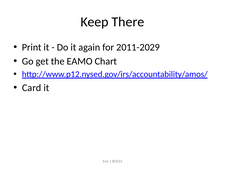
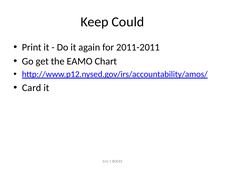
There: There -> Could
2011-2029: 2011-2029 -> 2011-2011
